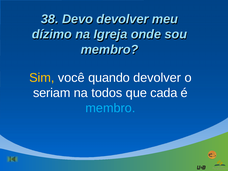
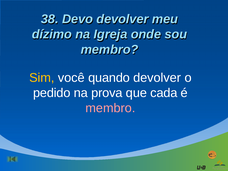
seriam: seriam -> pedido
todos: todos -> prova
membro at (110, 108) colour: light blue -> pink
